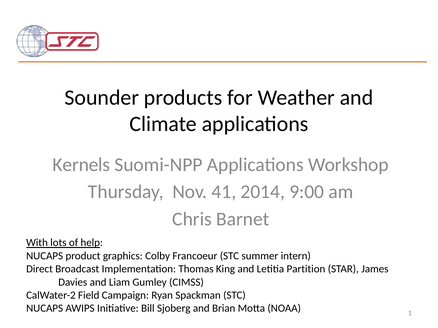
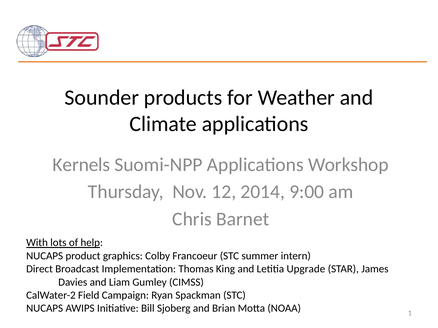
41: 41 -> 12
Partition: Partition -> Upgrade
